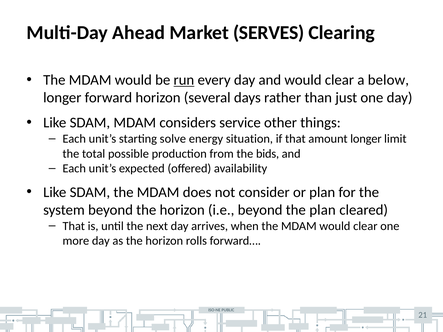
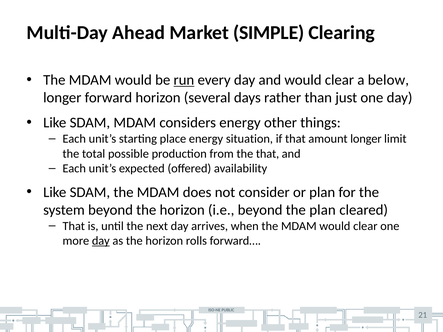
SERVES: SERVES -> SIMPLE
considers service: service -> energy
solve: solve -> place
the bids: bids -> that
day at (101, 241) underline: none -> present
